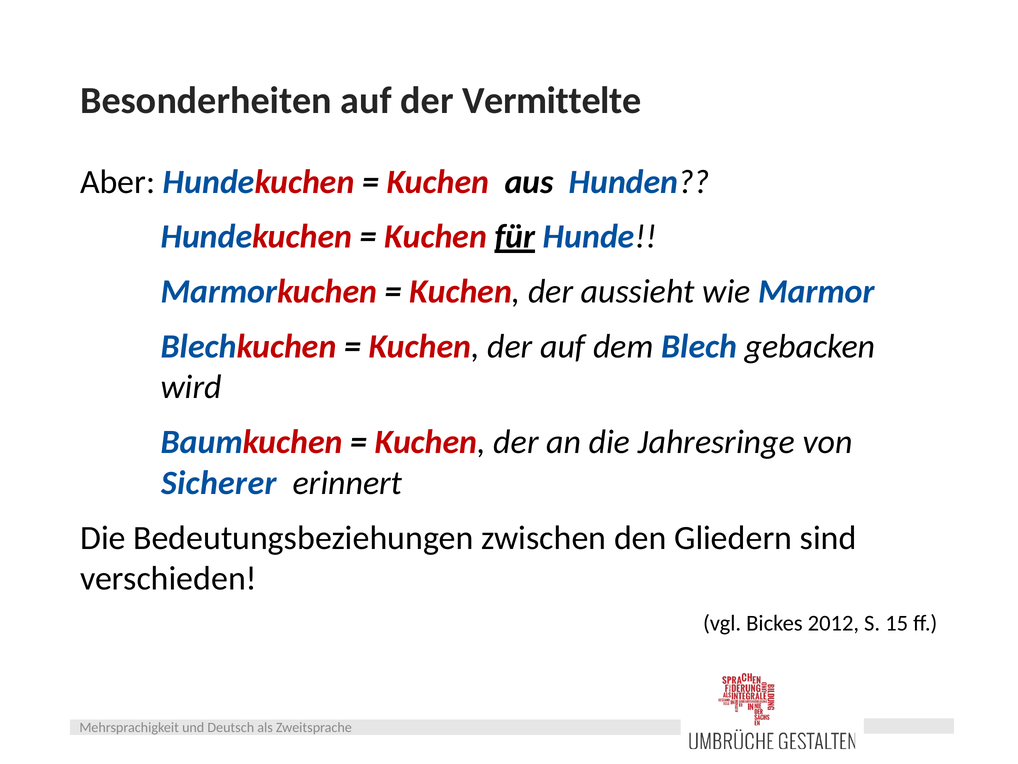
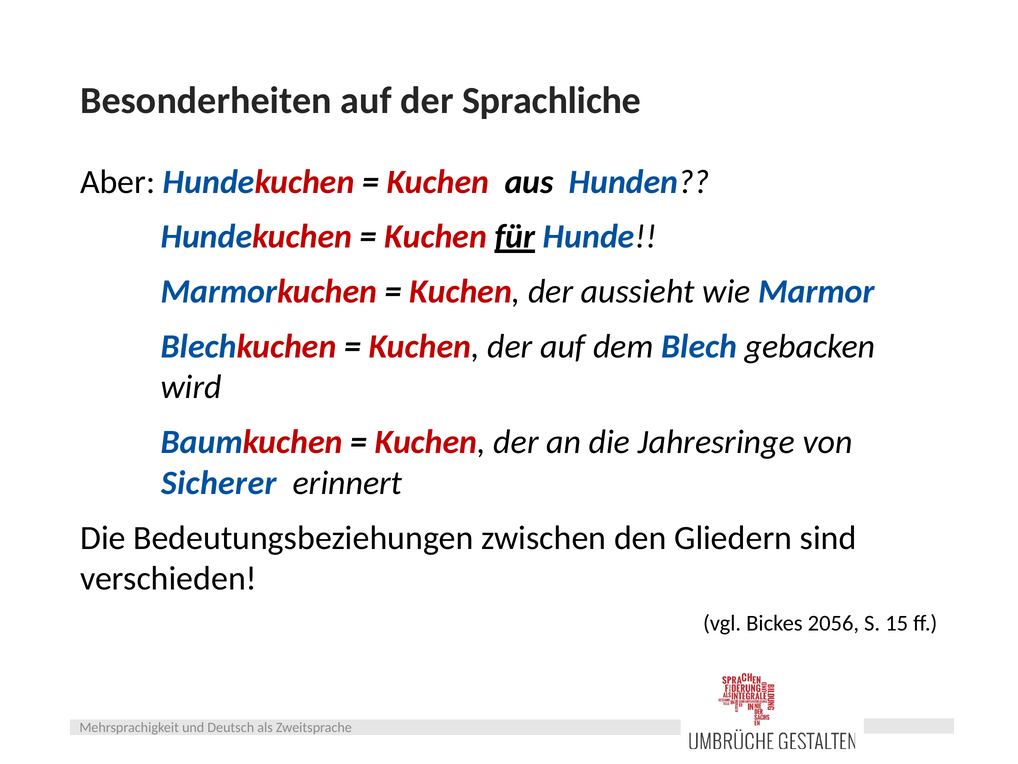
Vermittelte: Vermittelte -> Sprachliche
2012: 2012 -> 2056
